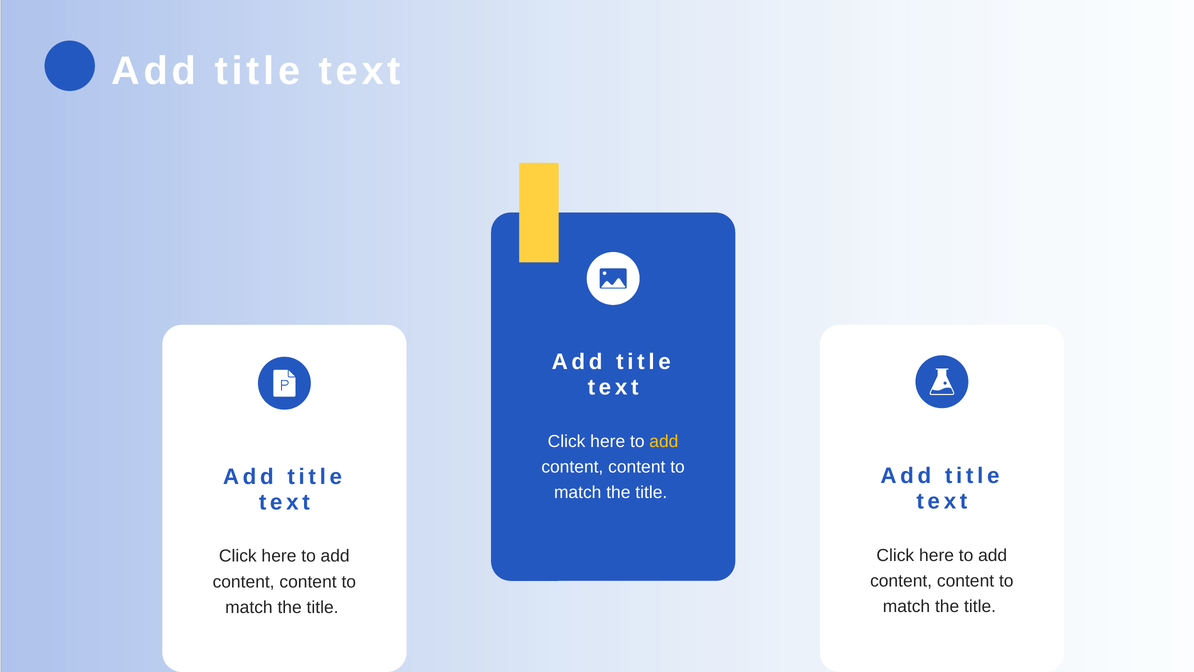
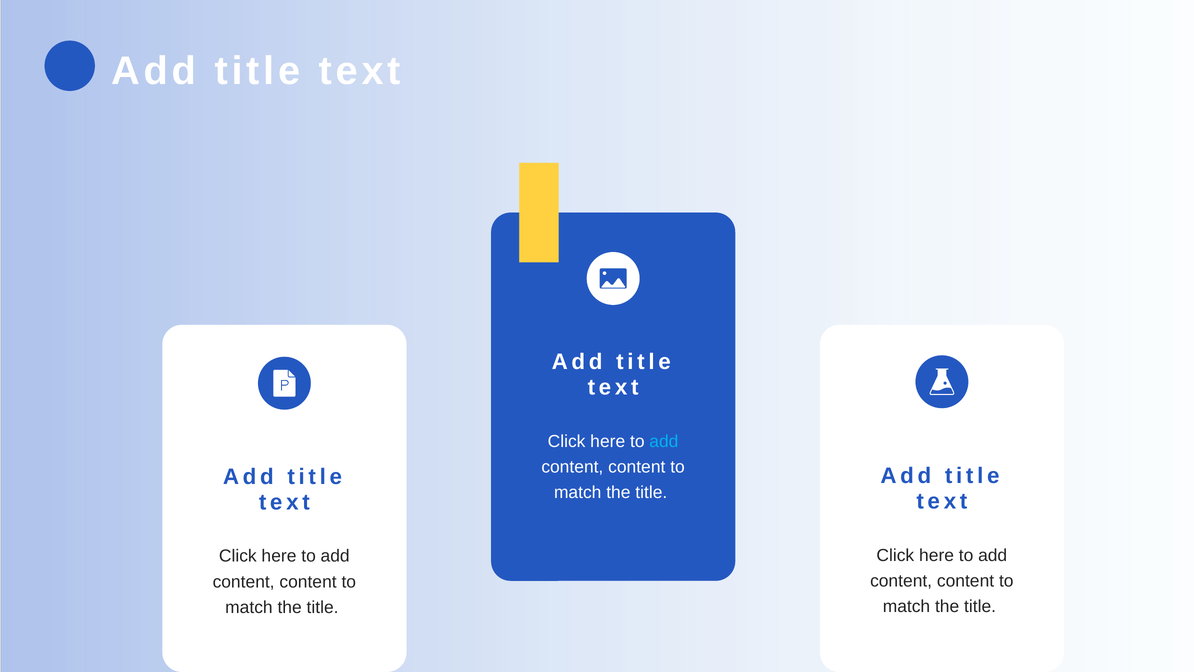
add at (664, 441) colour: yellow -> light blue
